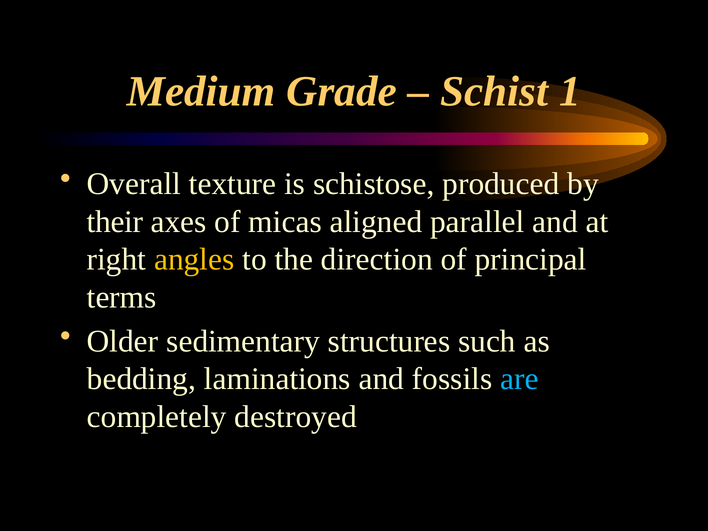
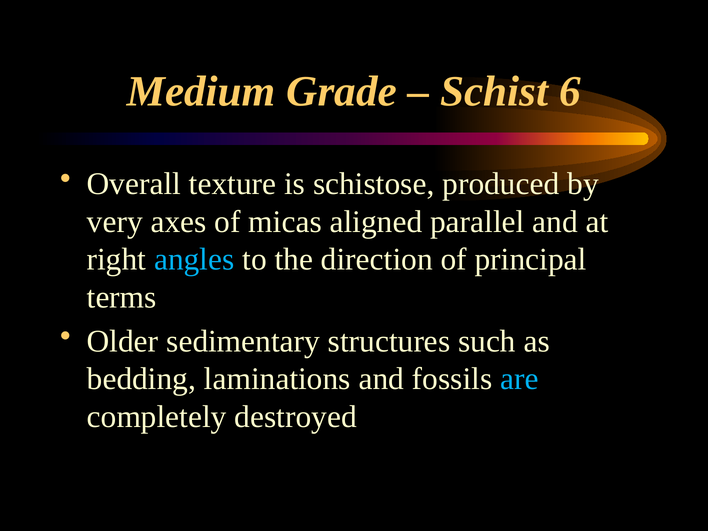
1: 1 -> 6
their: their -> very
angles colour: yellow -> light blue
